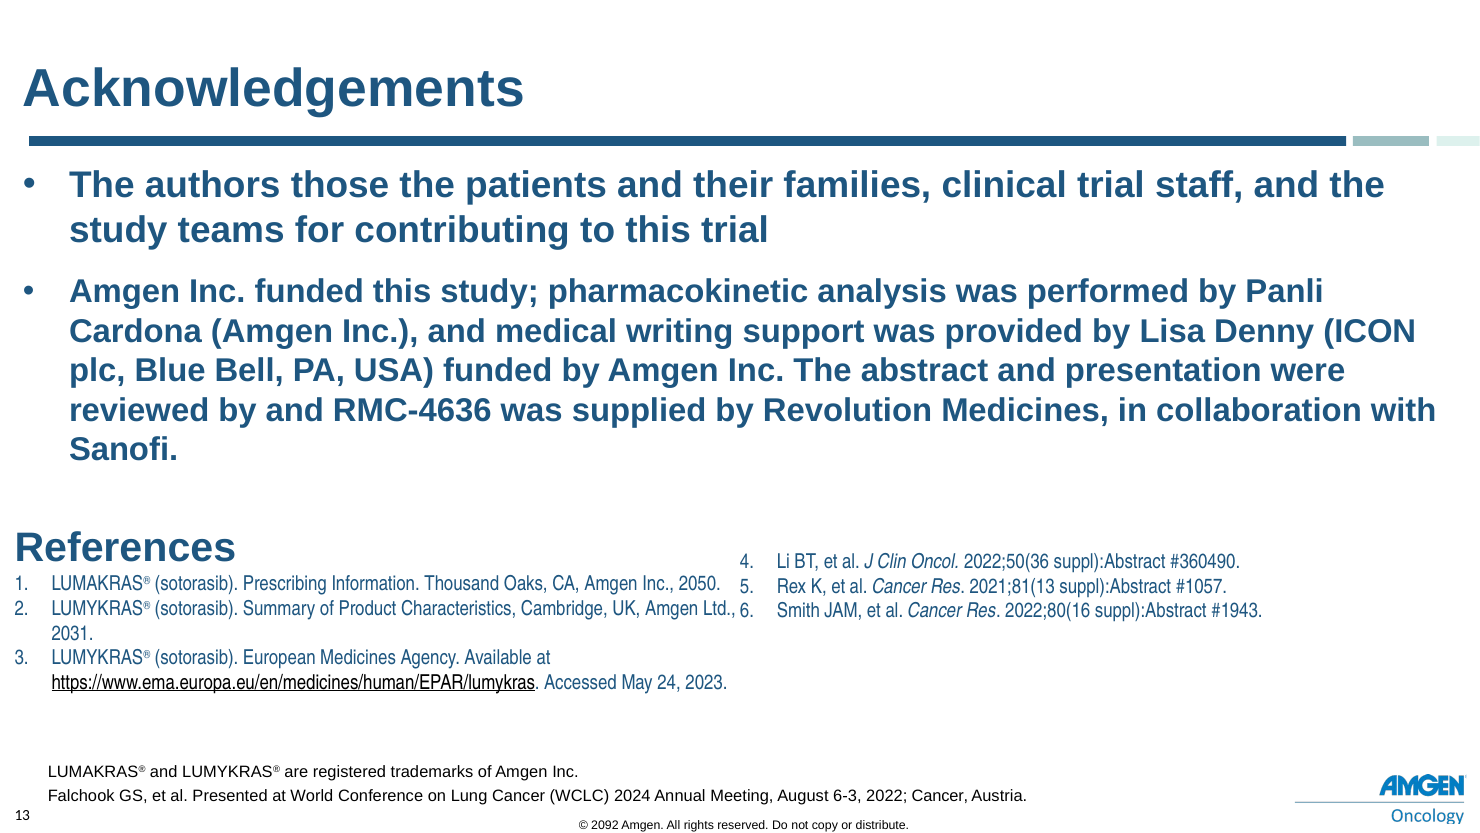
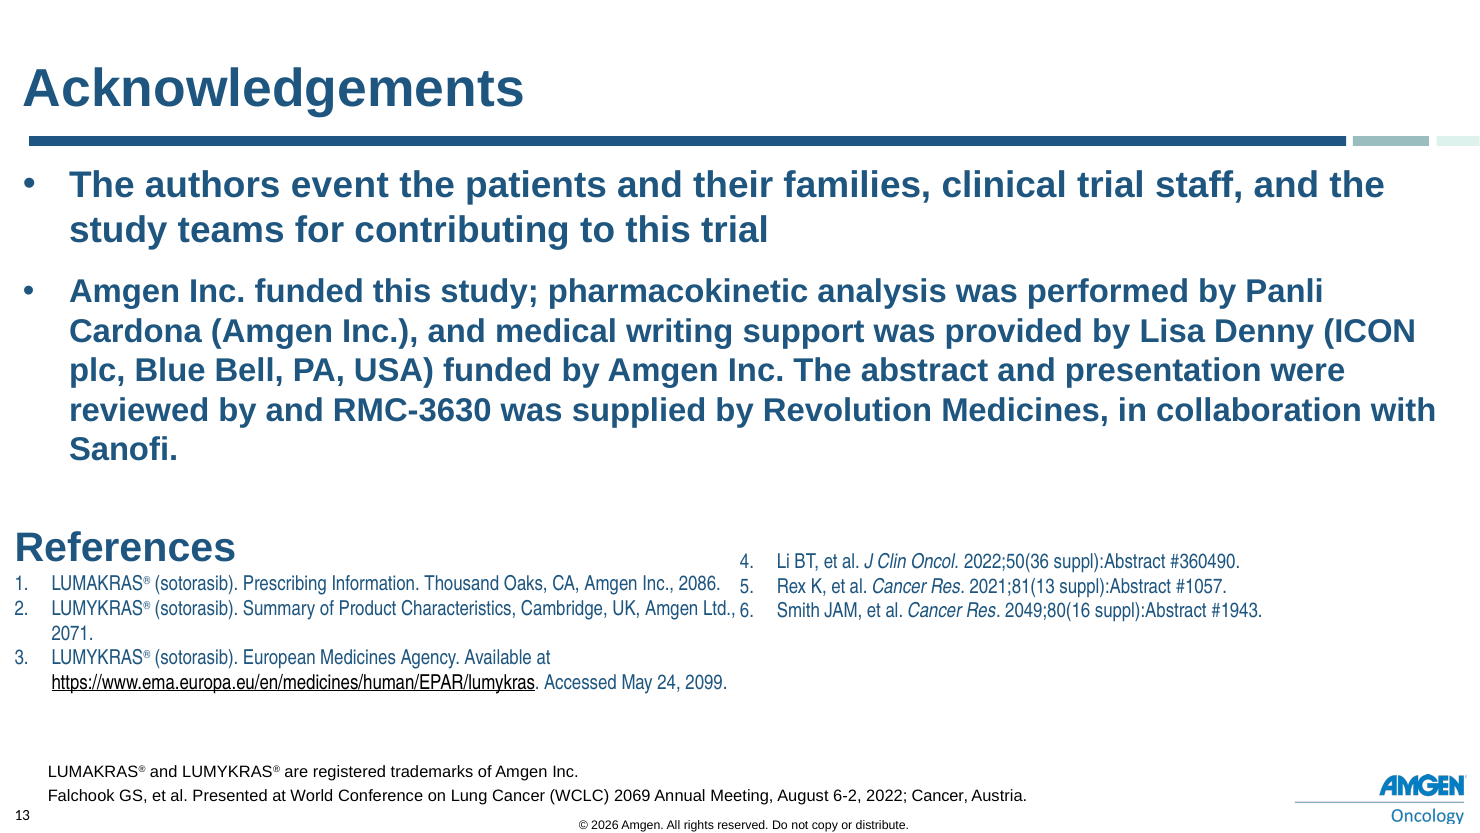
those: those -> event
RMC-4636: RMC-4636 -> RMC-3630
2050: 2050 -> 2086
2022;80(16: 2022;80(16 -> 2049;80(16
2031: 2031 -> 2071
2023: 2023 -> 2099
2024: 2024 -> 2069
6-3: 6-3 -> 6-2
2092: 2092 -> 2026
